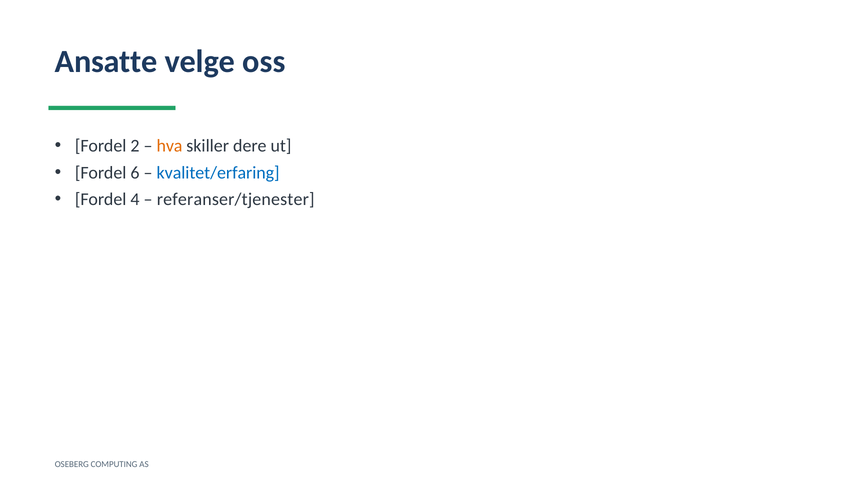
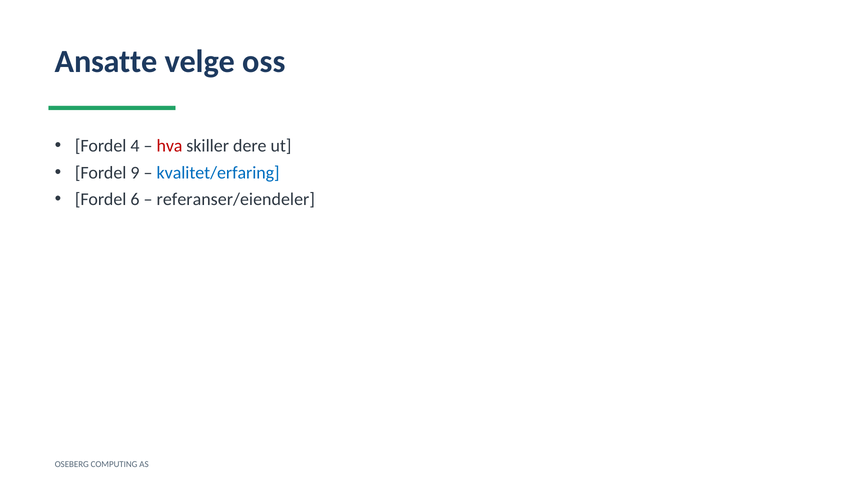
2: 2 -> 4
hva colour: orange -> red
6: 6 -> 9
4: 4 -> 6
referanser/tjenester: referanser/tjenester -> referanser/eiendeler
